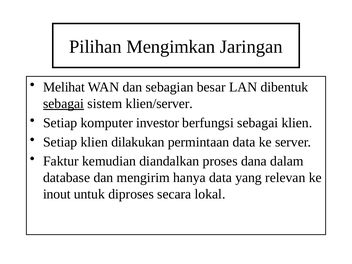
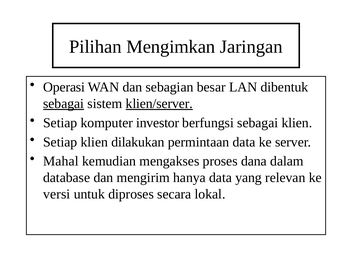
Melihat: Melihat -> Operasi
klien/server underline: none -> present
Faktur: Faktur -> Mahal
diandalkan: diandalkan -> mengakses
inout: inout -> versi
